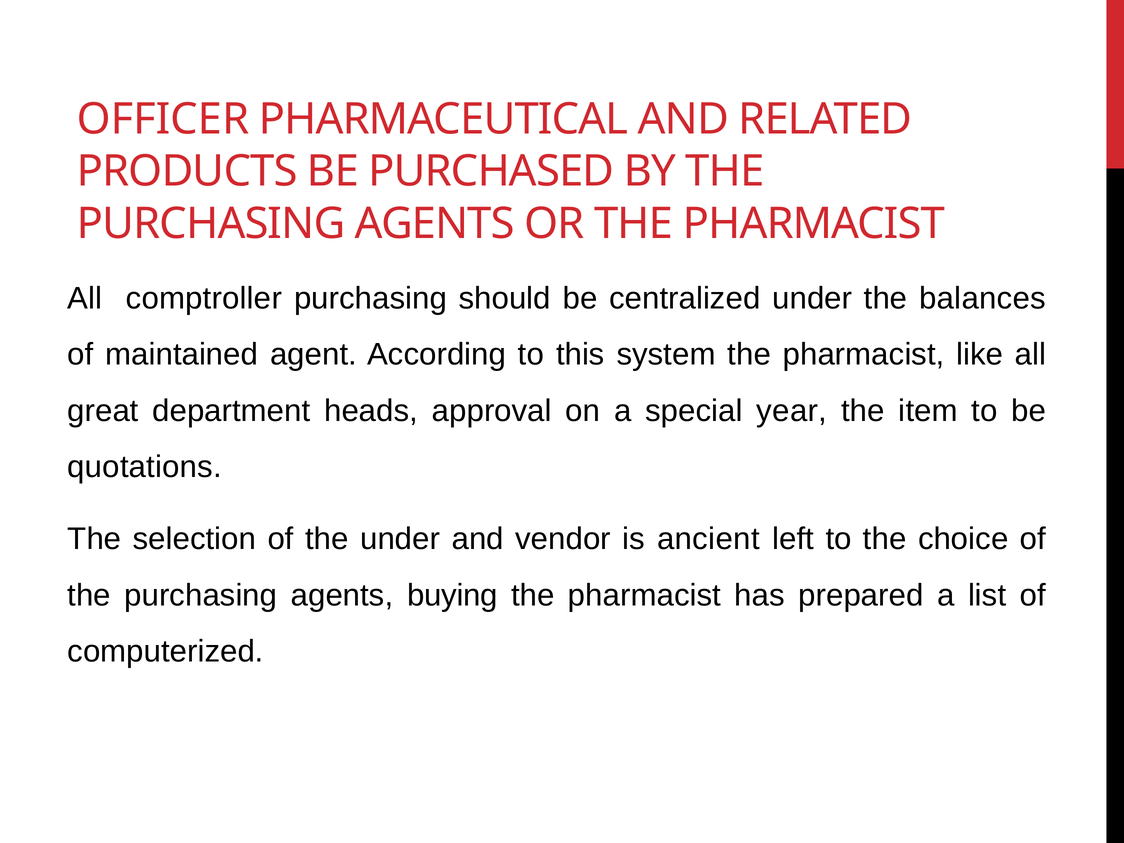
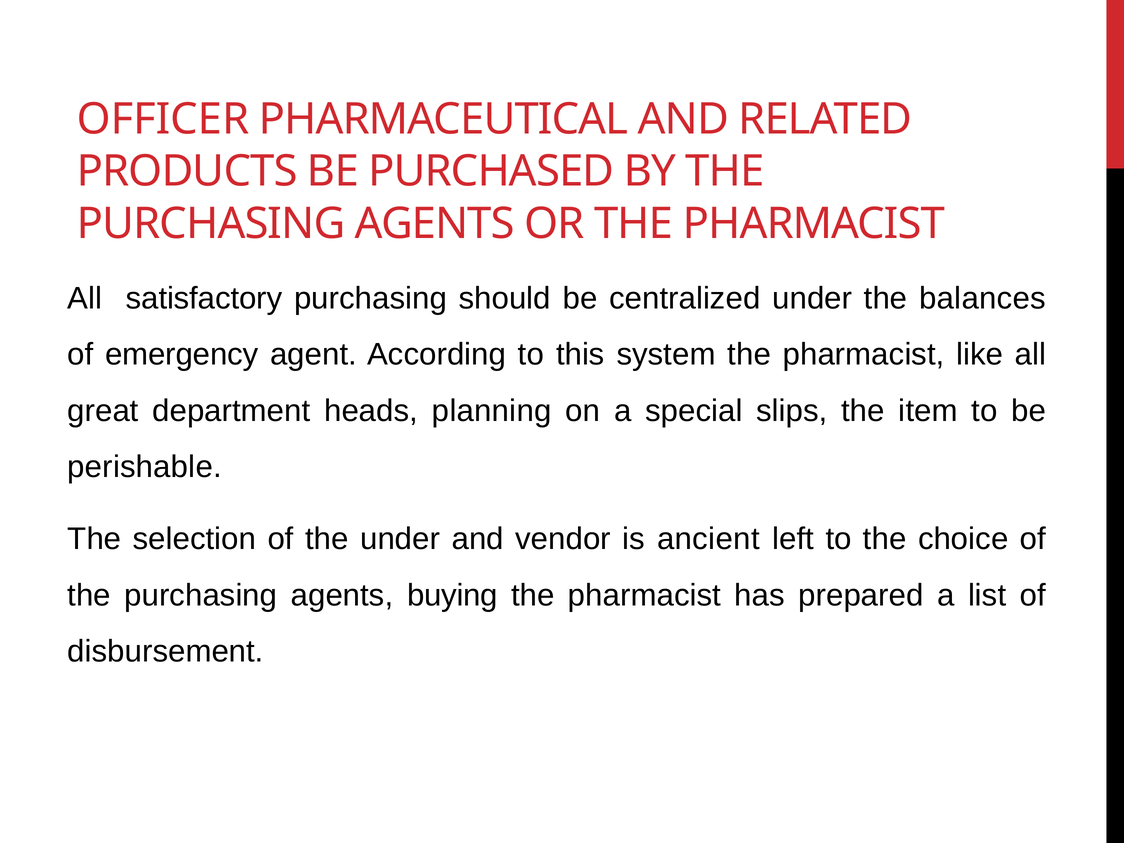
comptroller: comptroller -> satisfactory
maintained: maintained -> emergency
approval: approval -> planning
year: year -> slips
quotations: quotations -> perishable
computerized: computerized -> disbursement
